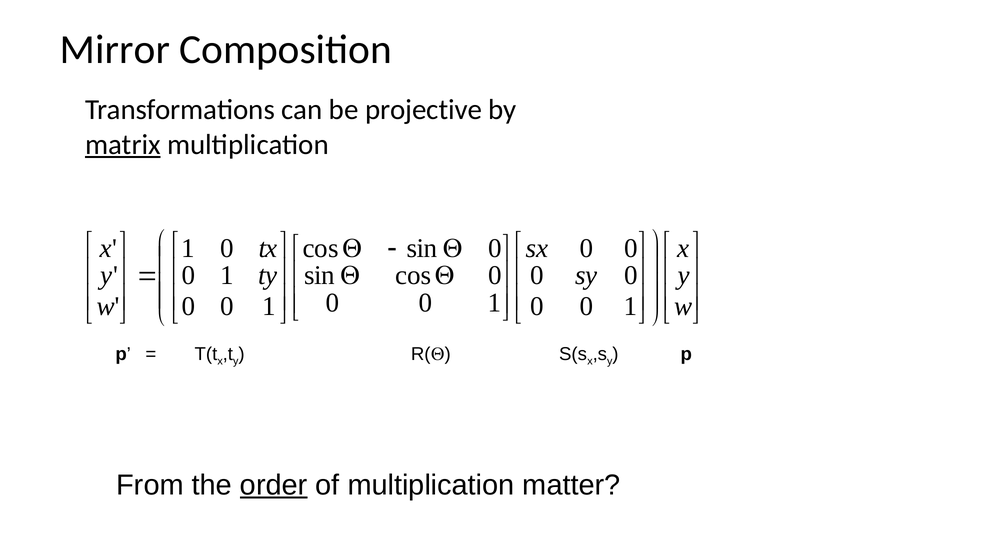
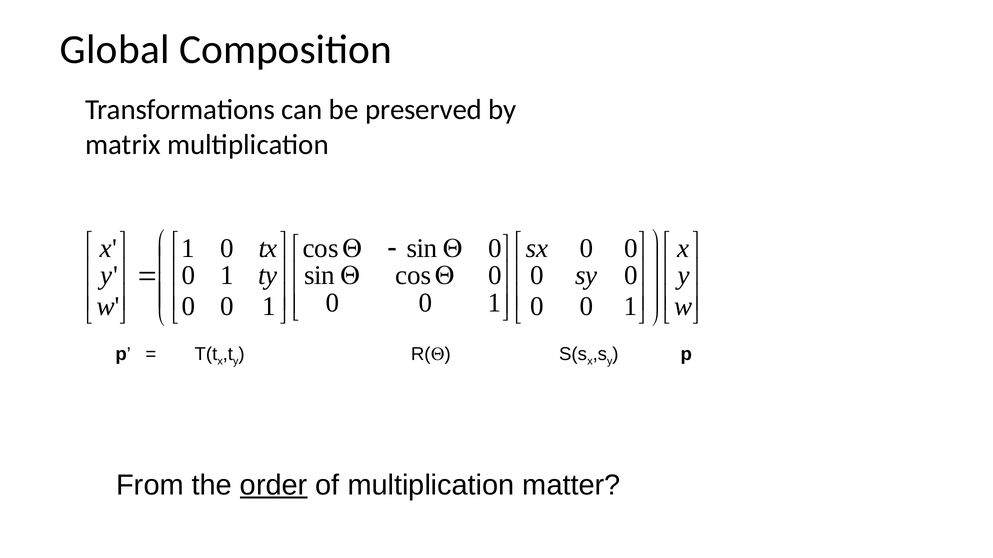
Mirror: Mirror -> Global
projective: projective -> preserved
matrix underline: present -> none
